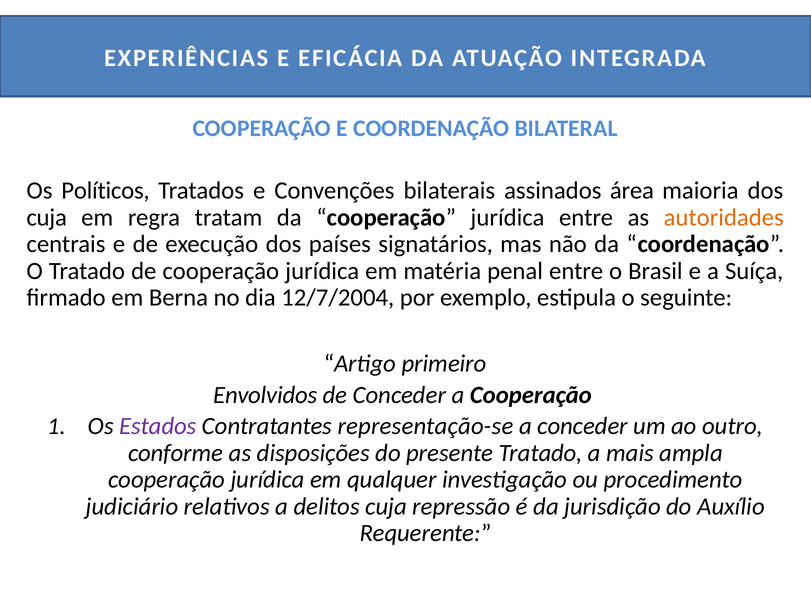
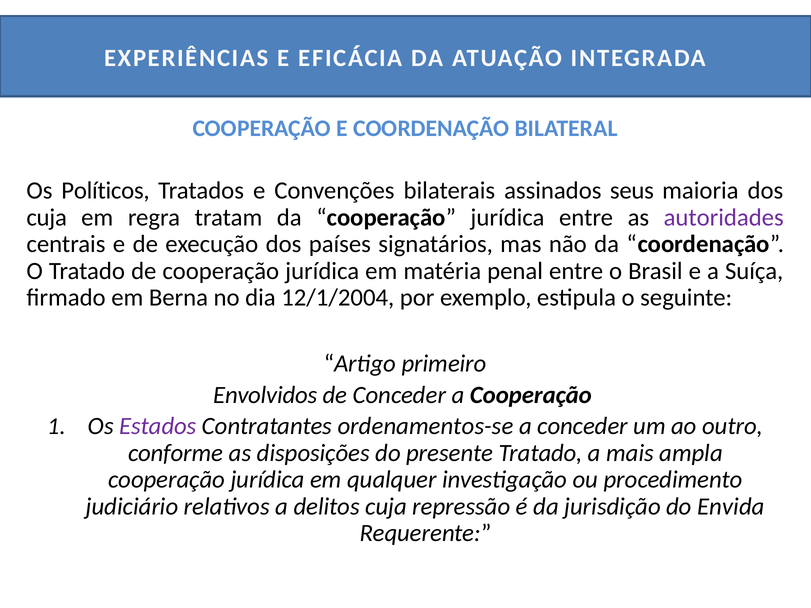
área: área -> seus
autoridades colour: orange -> purple
12/7/2004: 12/7/2004 -> 12/1/2004
representação-se: representação-se -> ordenamentos-se
Auxílio: Auxílio -> Envida
